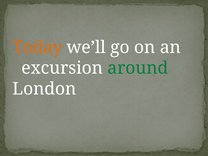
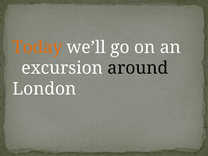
around colour: green -> black
